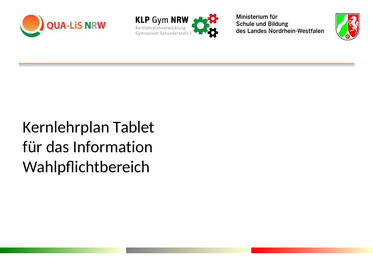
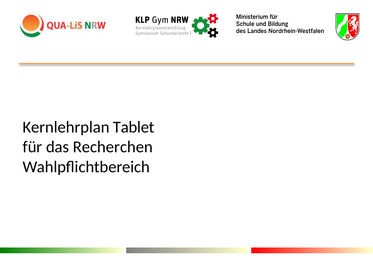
Information: Information -> Recherchen
